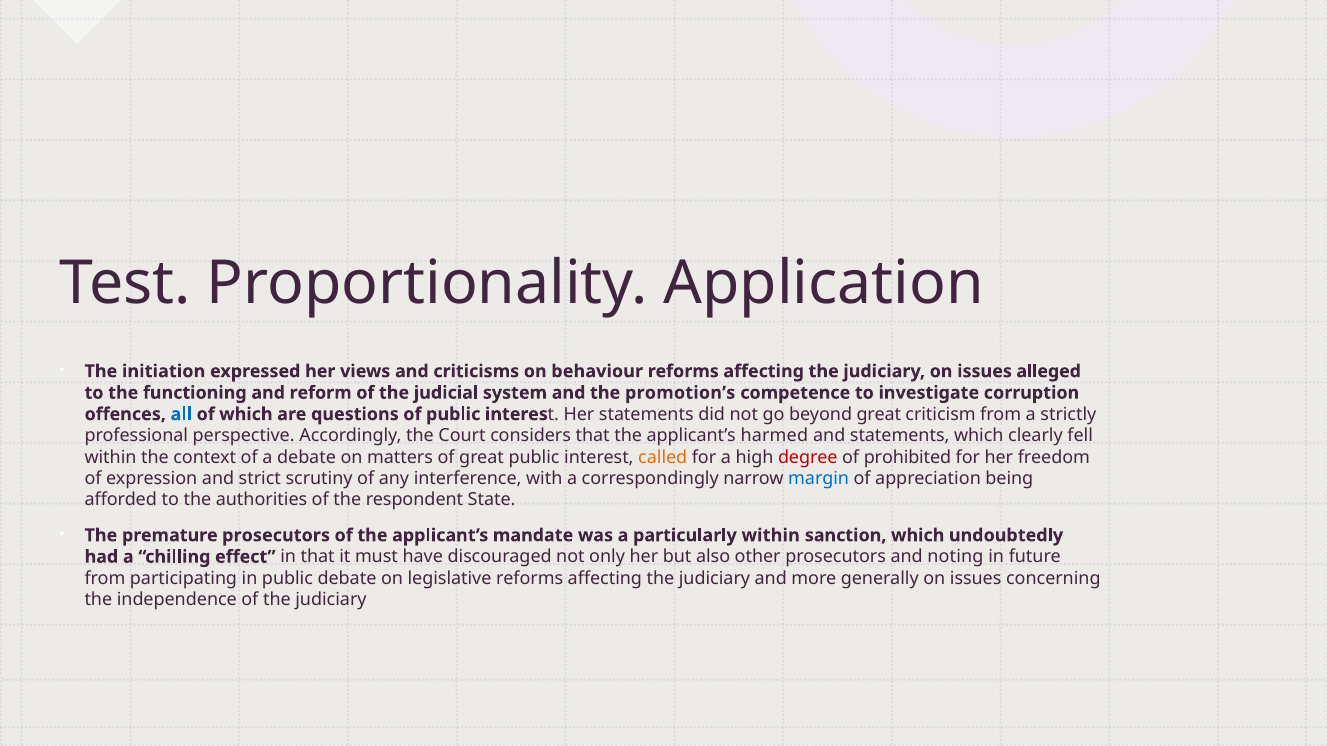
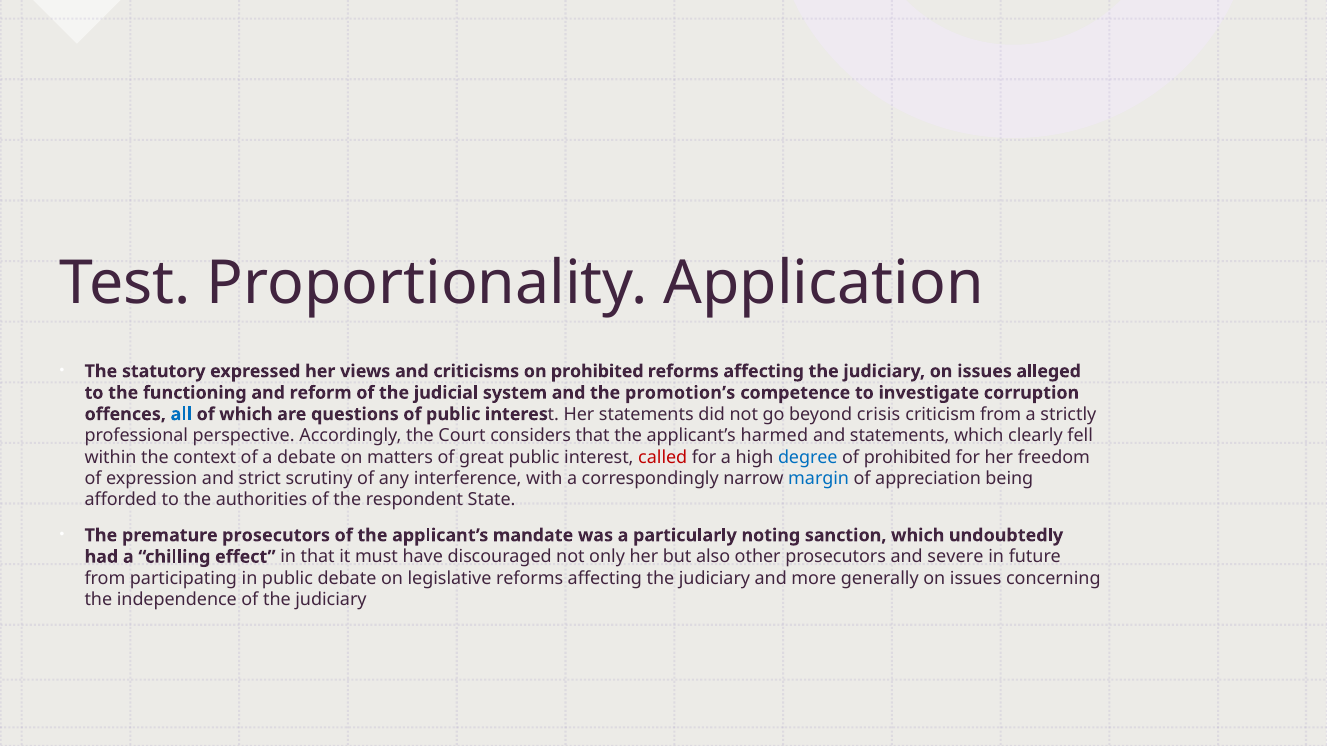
initiation: initiation -> statutory
on behaviour: behaviour -> prohibited
beyond great: great -> crisis
called colour: orange -> red
degree colour: red -> blue
particularly within: within -> noting
noting: noting -> severe
